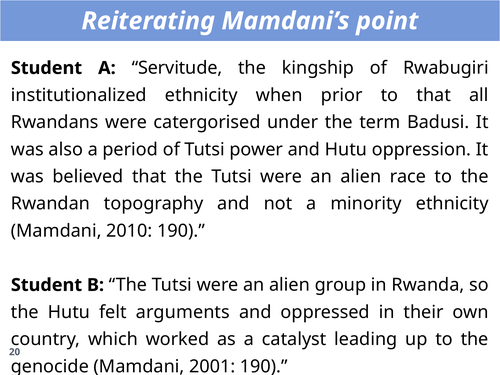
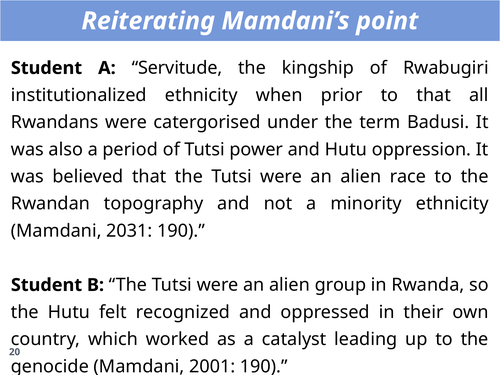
2010: 2010 -> 2031
arguments: arguments -> recognized
